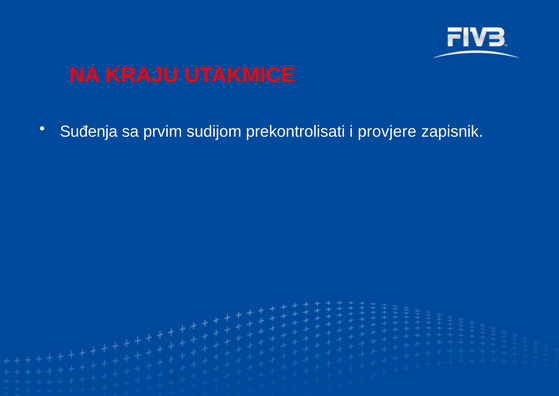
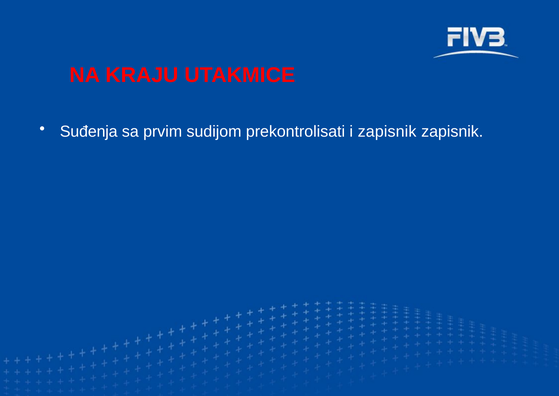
i provjere: provjere -> zapisnik
